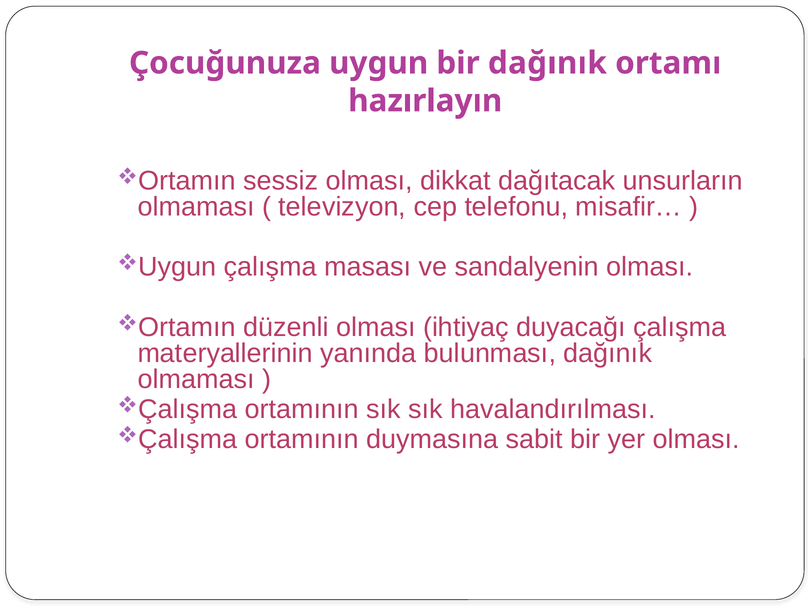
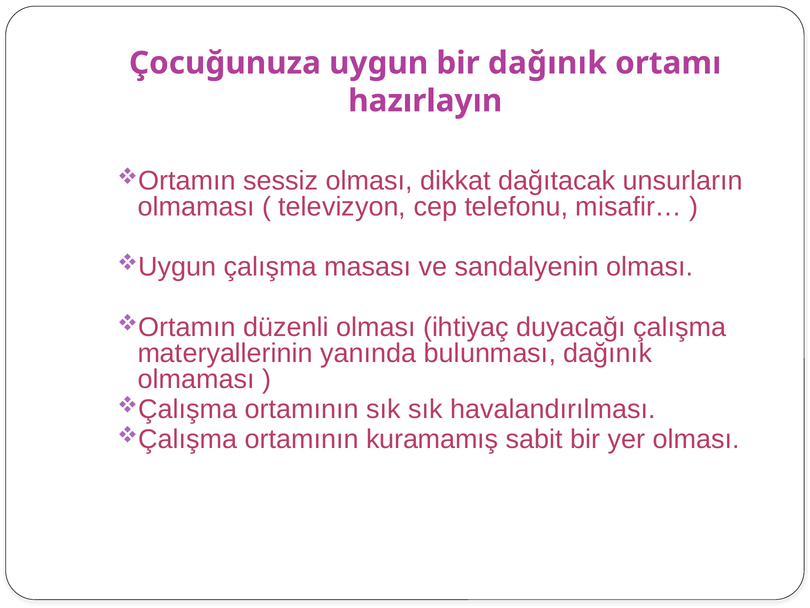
duymasına: duymasına -> kuramamış
